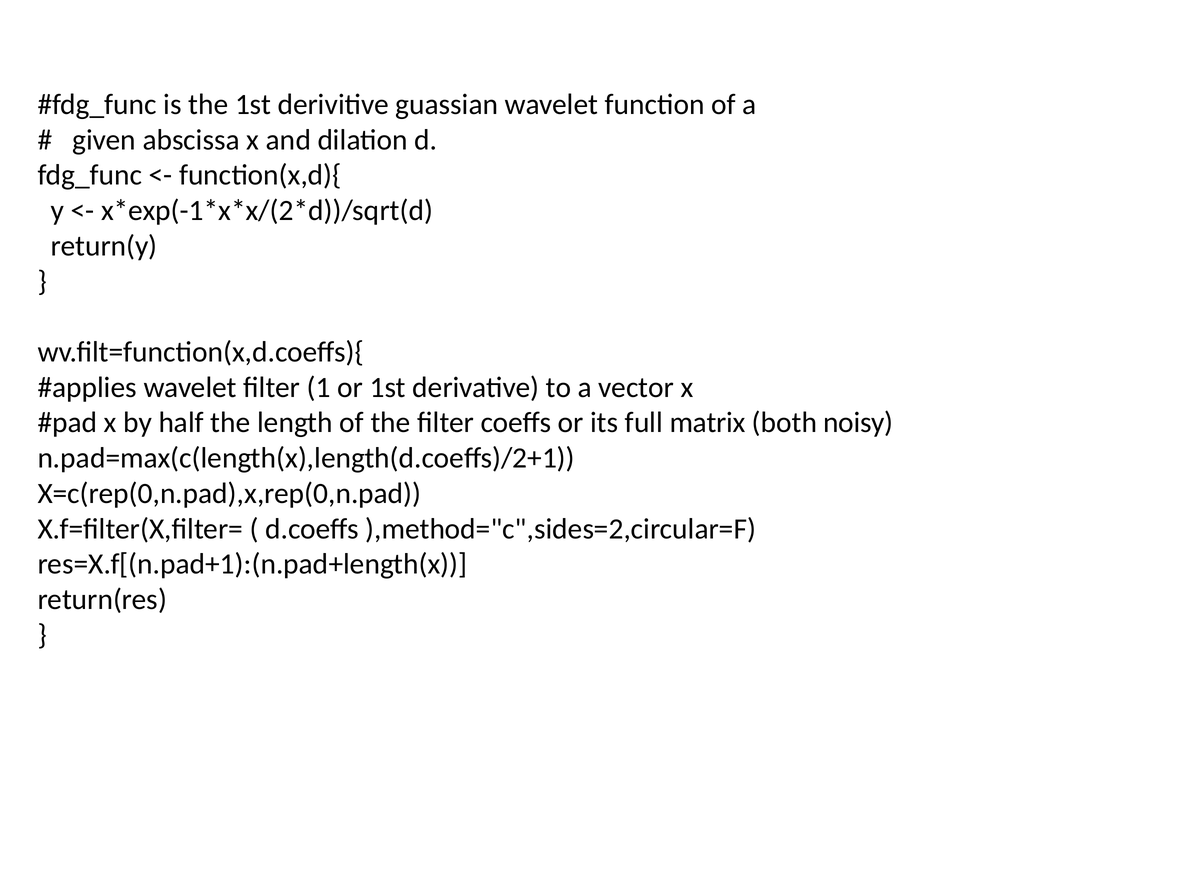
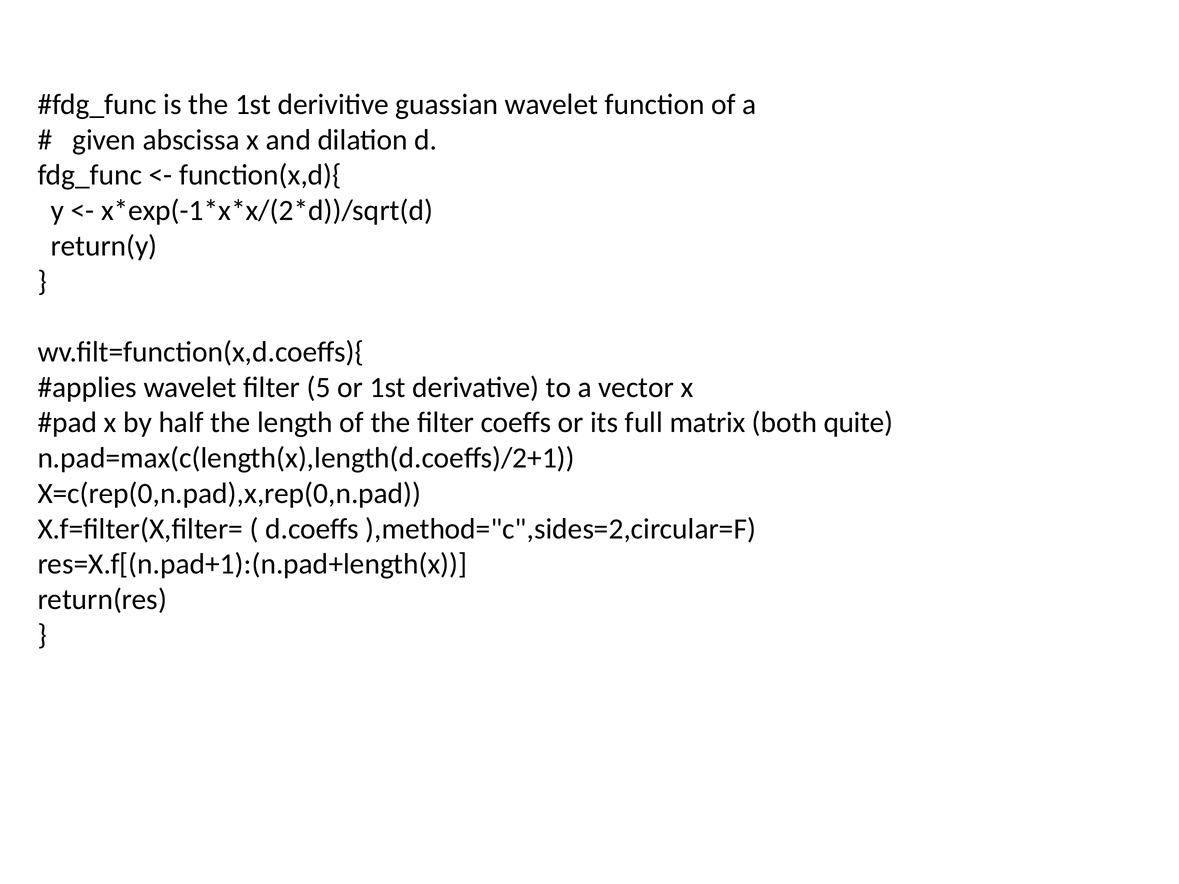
1: 1 -> 5
noisy: noisy -> quite
